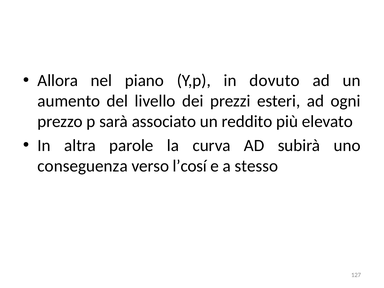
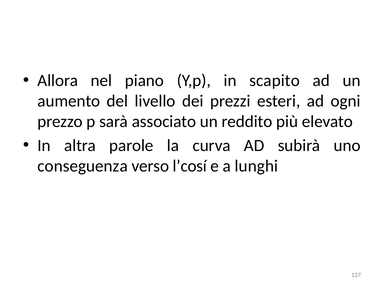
dovuto: dovuto -> scapito
stesso: stesso -> lunghi
